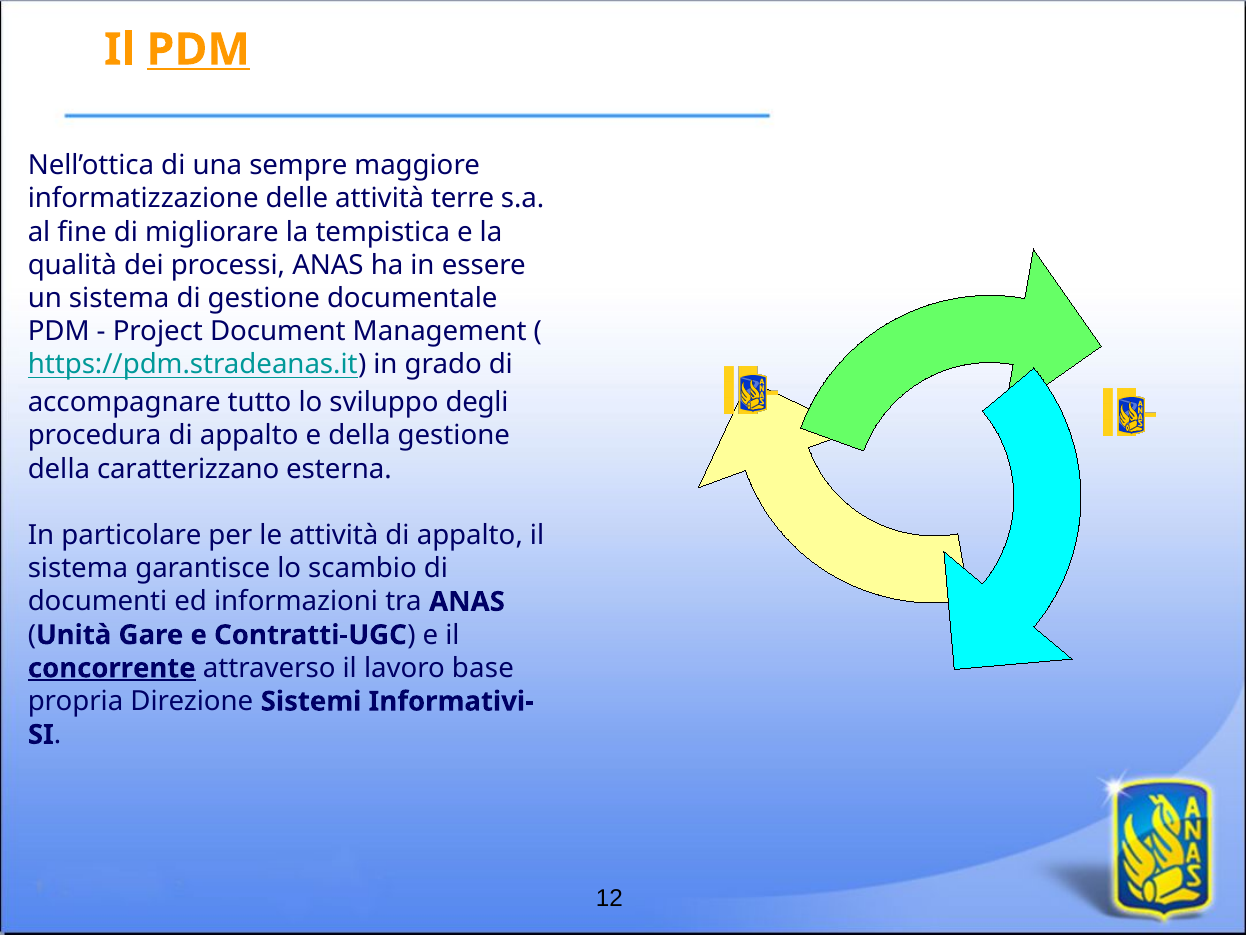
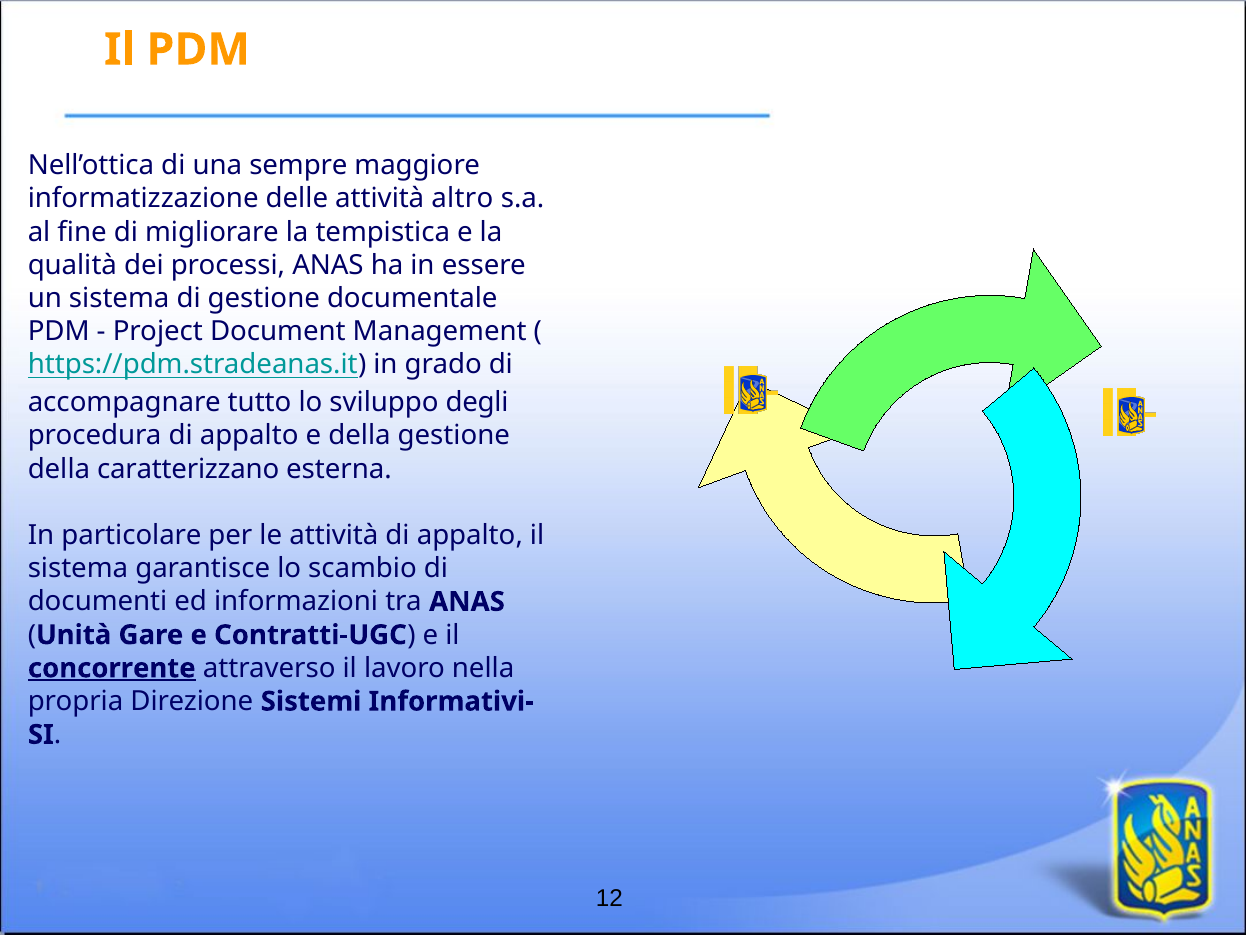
PDM at (198, 50) underline: present -> none
terre: terre -> altro
base: base -> nella
